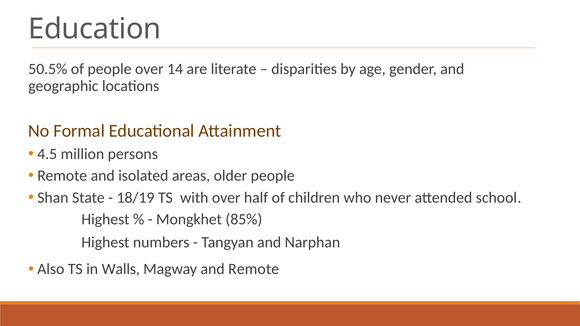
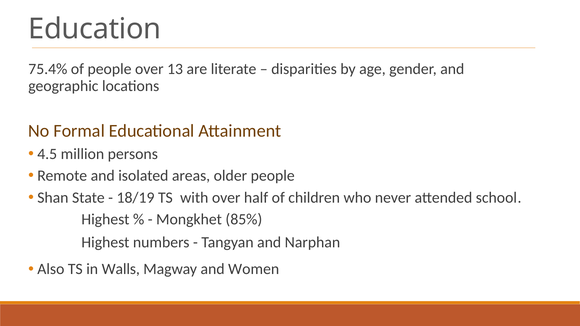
50.5%: 50.5% -> 75.4%
14: 14 -> 13
and Remote: Remote -> Women
